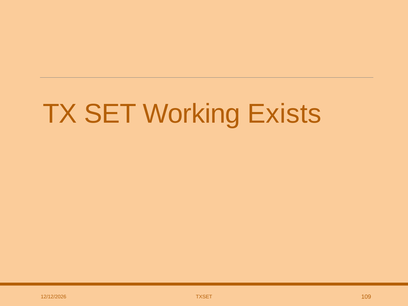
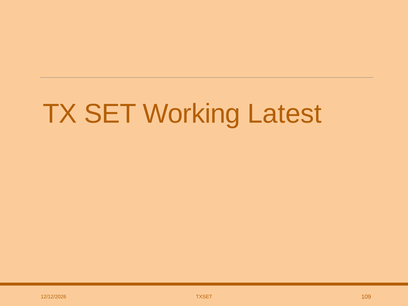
Exists: Exists -> Latest
